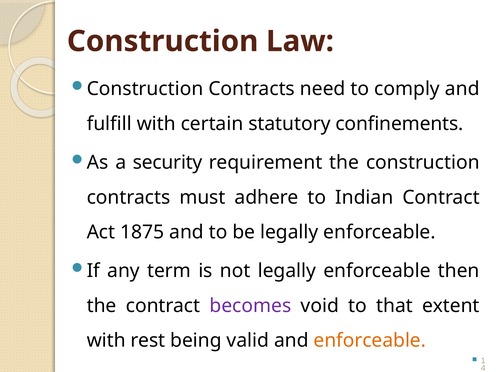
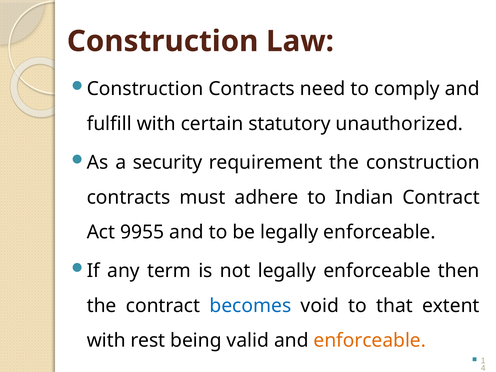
confinements: confinements -> unauthorized
1875: 1875 -> 9955
becomes colour: purple -> blue
